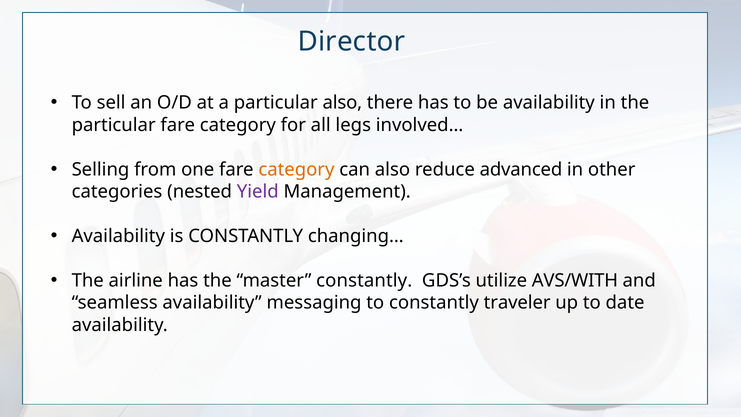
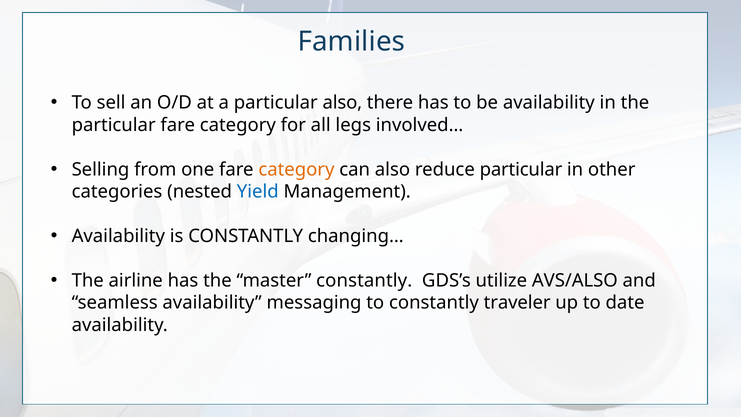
Director: Director -> Families
reduce advanced: advanced -> particular
Yield colour: purple -> blue
AVS/WITH: AVS/WITH -> AVS/ALSO
